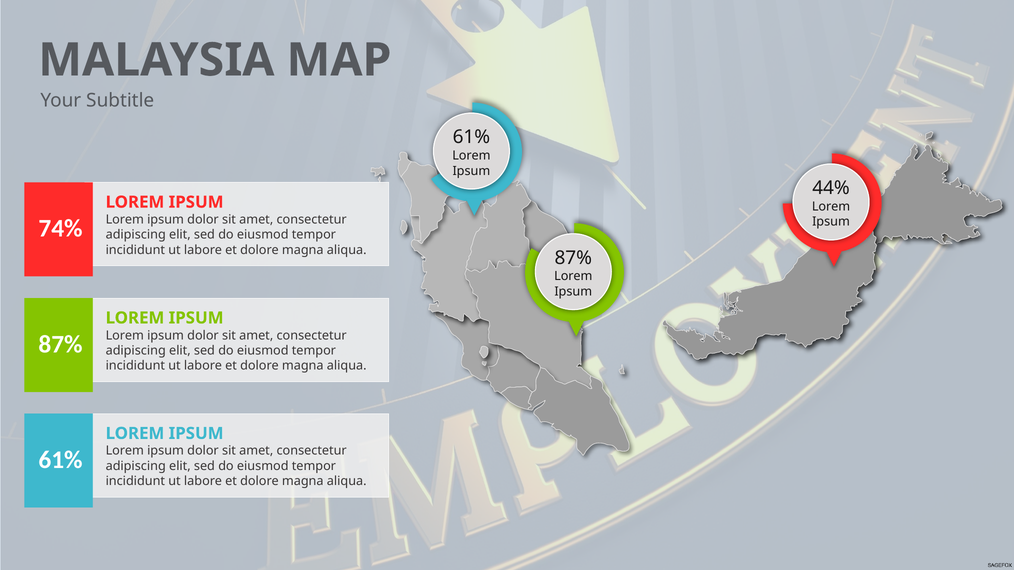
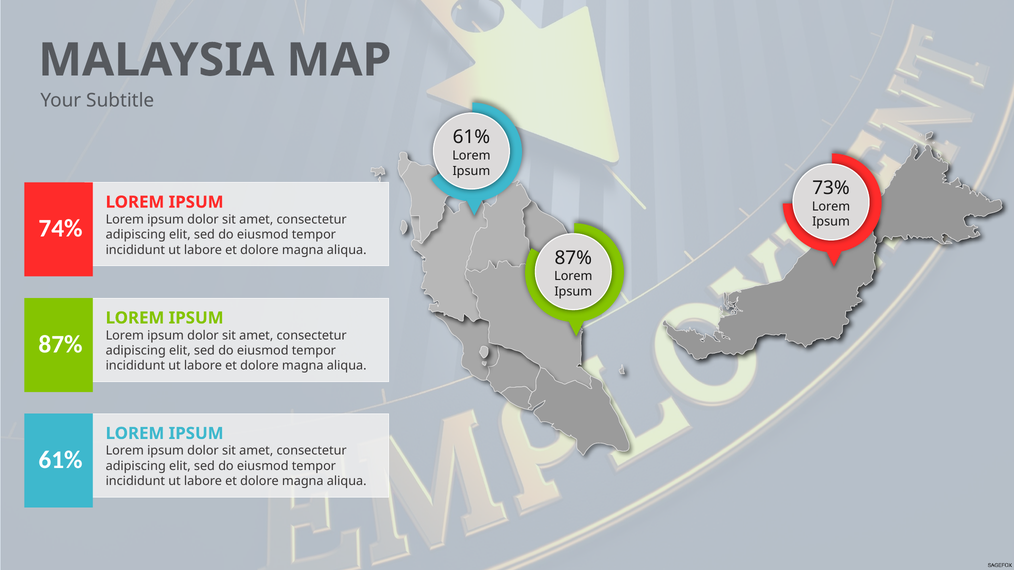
44%: 44% -> 73%
